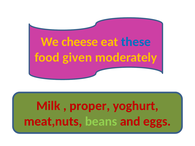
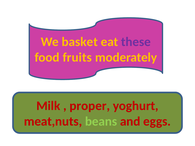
cheese: cheese -> basket
these colour: blue -> purple
given: given -> fruits
